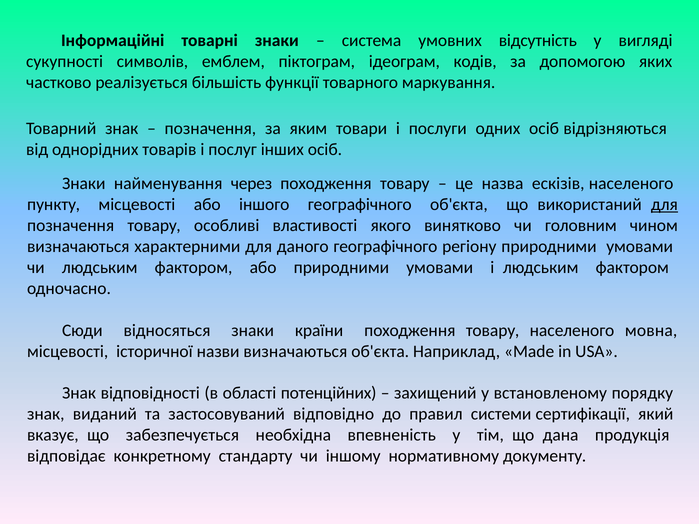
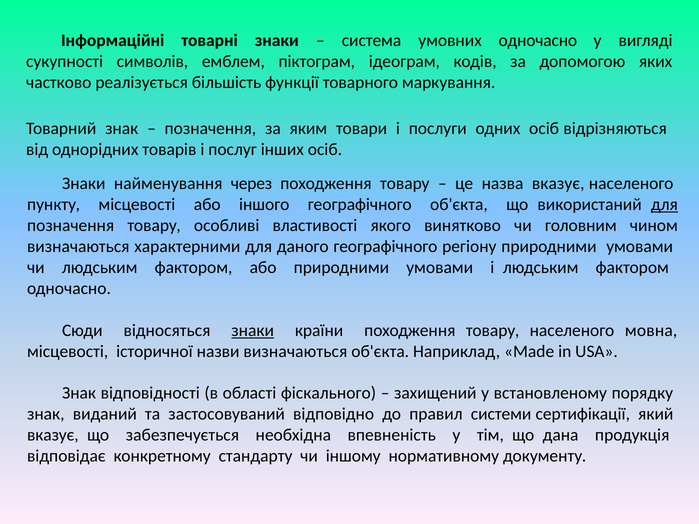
умовних відсутність: відсутність -> одночасно
назва ескізів: ескізів -> вказує
знаки at (253, 330) underline: none -> present
потенційних: потенційних -> фіскального
